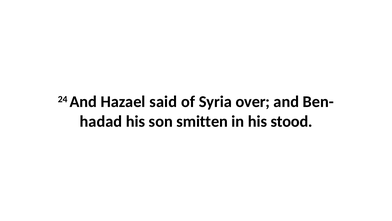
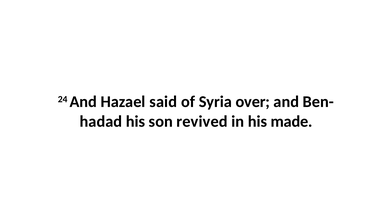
smitten: smitten -> revived
stood: stood -> made
